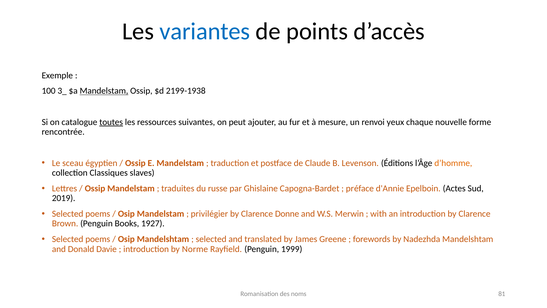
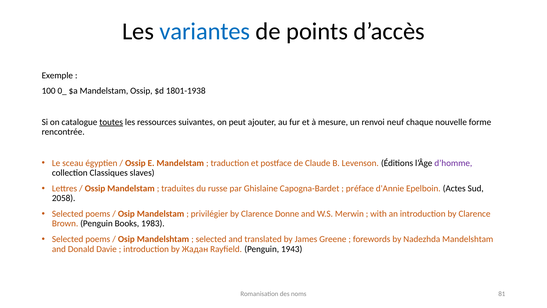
3_: 3_ -> 0_
Mandelstam at (104, 91) underline: present -> none
2199-1938: 2199-1938 -> 1801-1938
yeux: yeux -> neuf
d’homme colour: orange -> purple
2019: 2019 -> 2058
1927: 1927 -> 1983
Norme: Norme -> Жадан
1999: 1999 -> 1943
